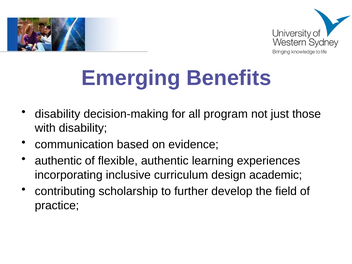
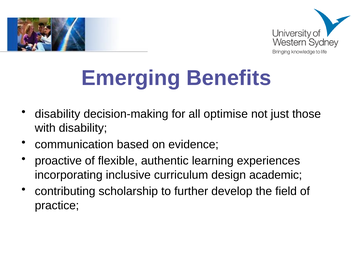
program: program -> optimise
authentic at (58, 161): authentic -> proactive
